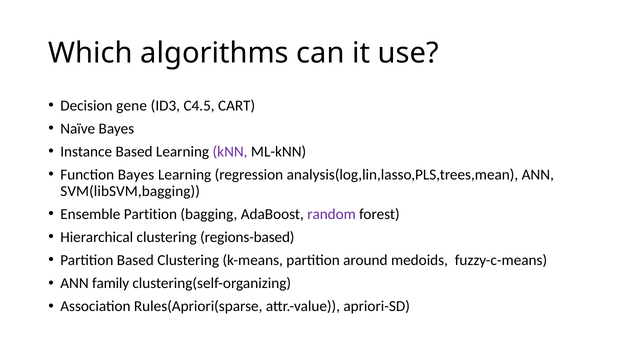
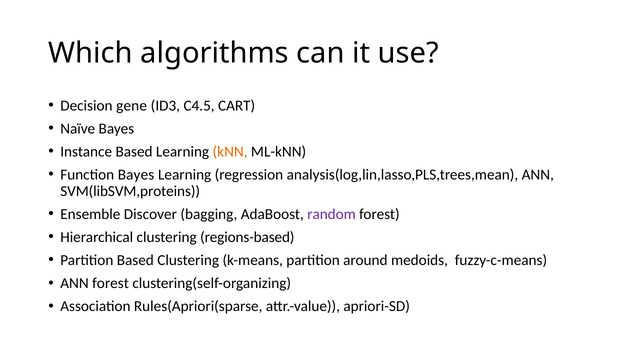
kNN colour: purple -> orange
SVM(libSVM,bagging: SVM(libSVM,bagging -> SVM(libSVM,proteins
Ensemble Partition: Partition -> Discover
ANN family: family -> forest
